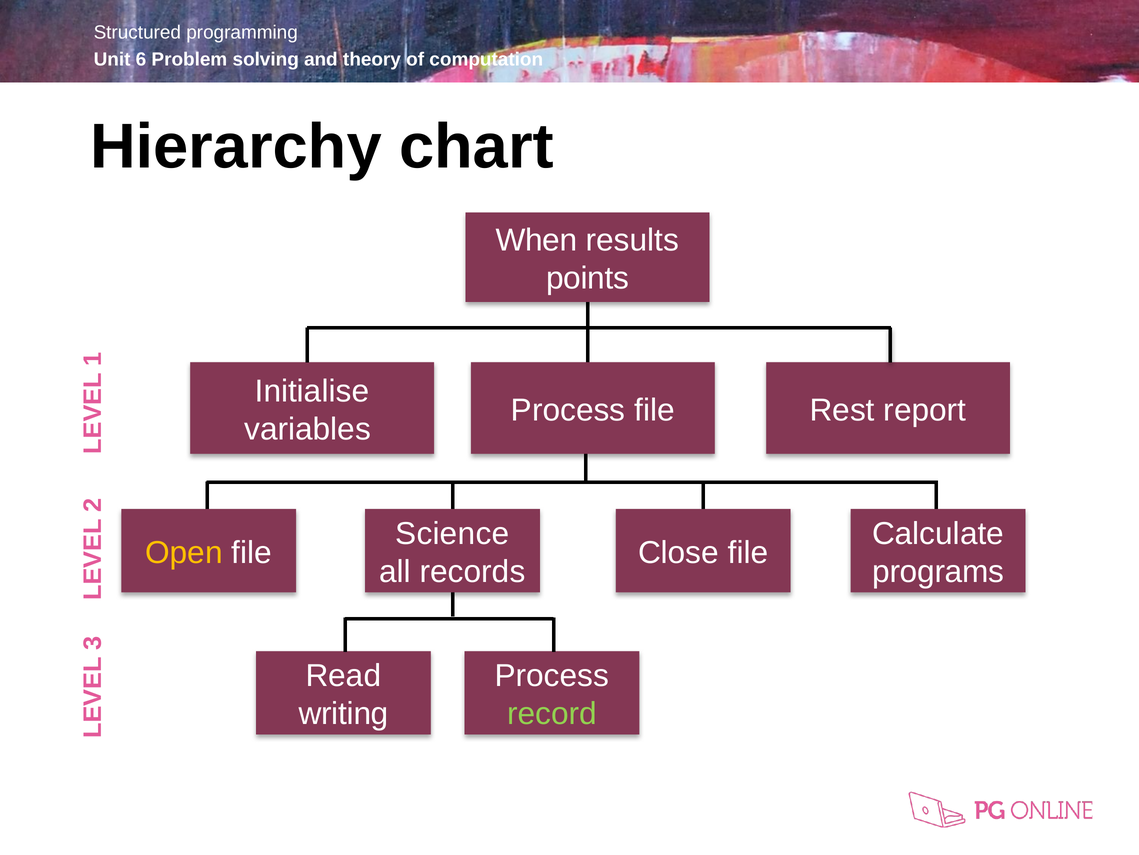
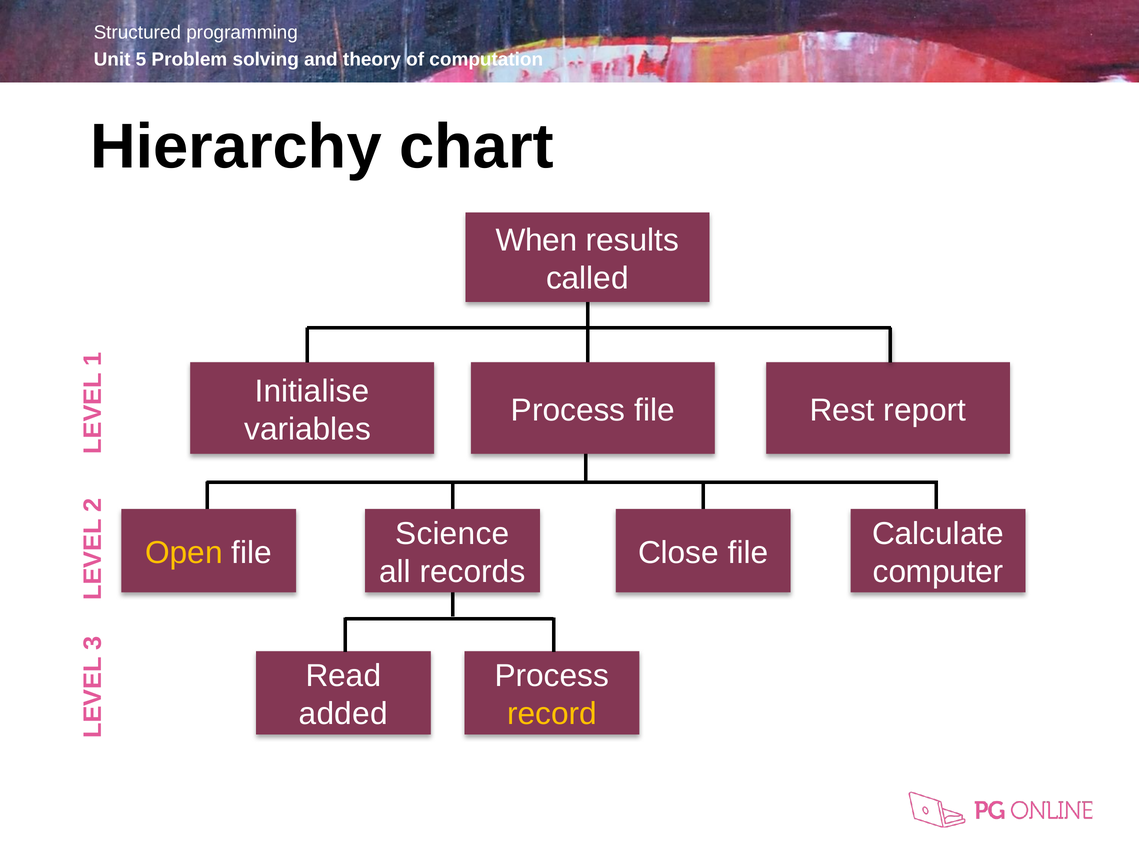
6: 6 -> 5
points: points -> called
programs: programs -> computer
writing: writing -> added
record colour: light green -> yellow
